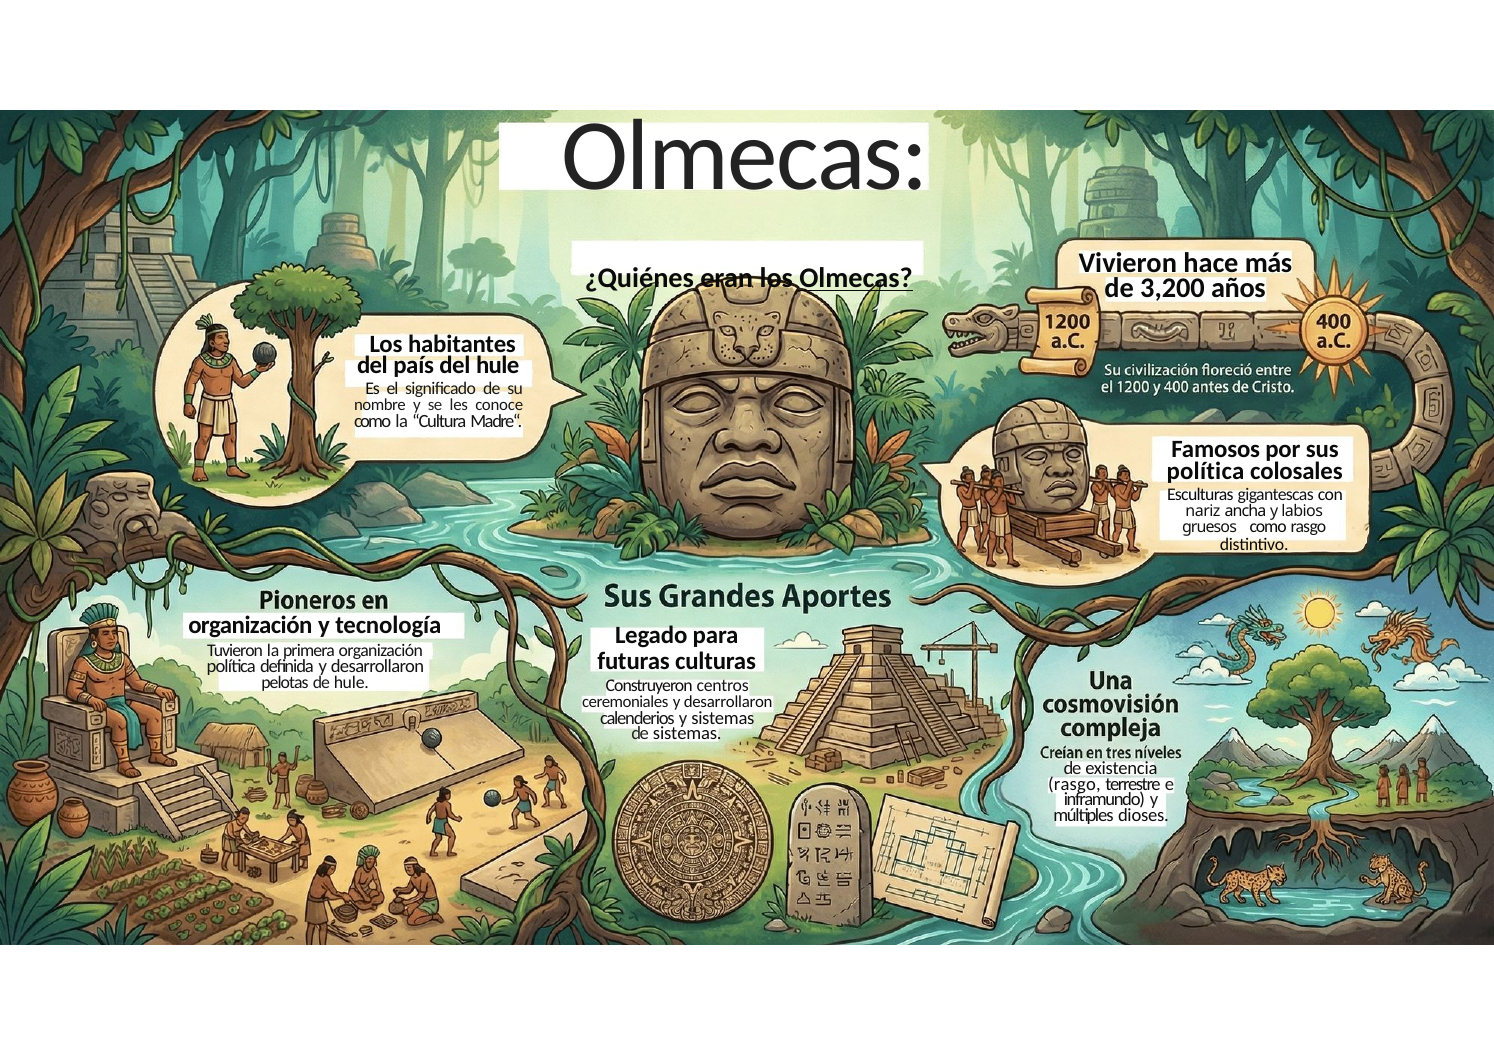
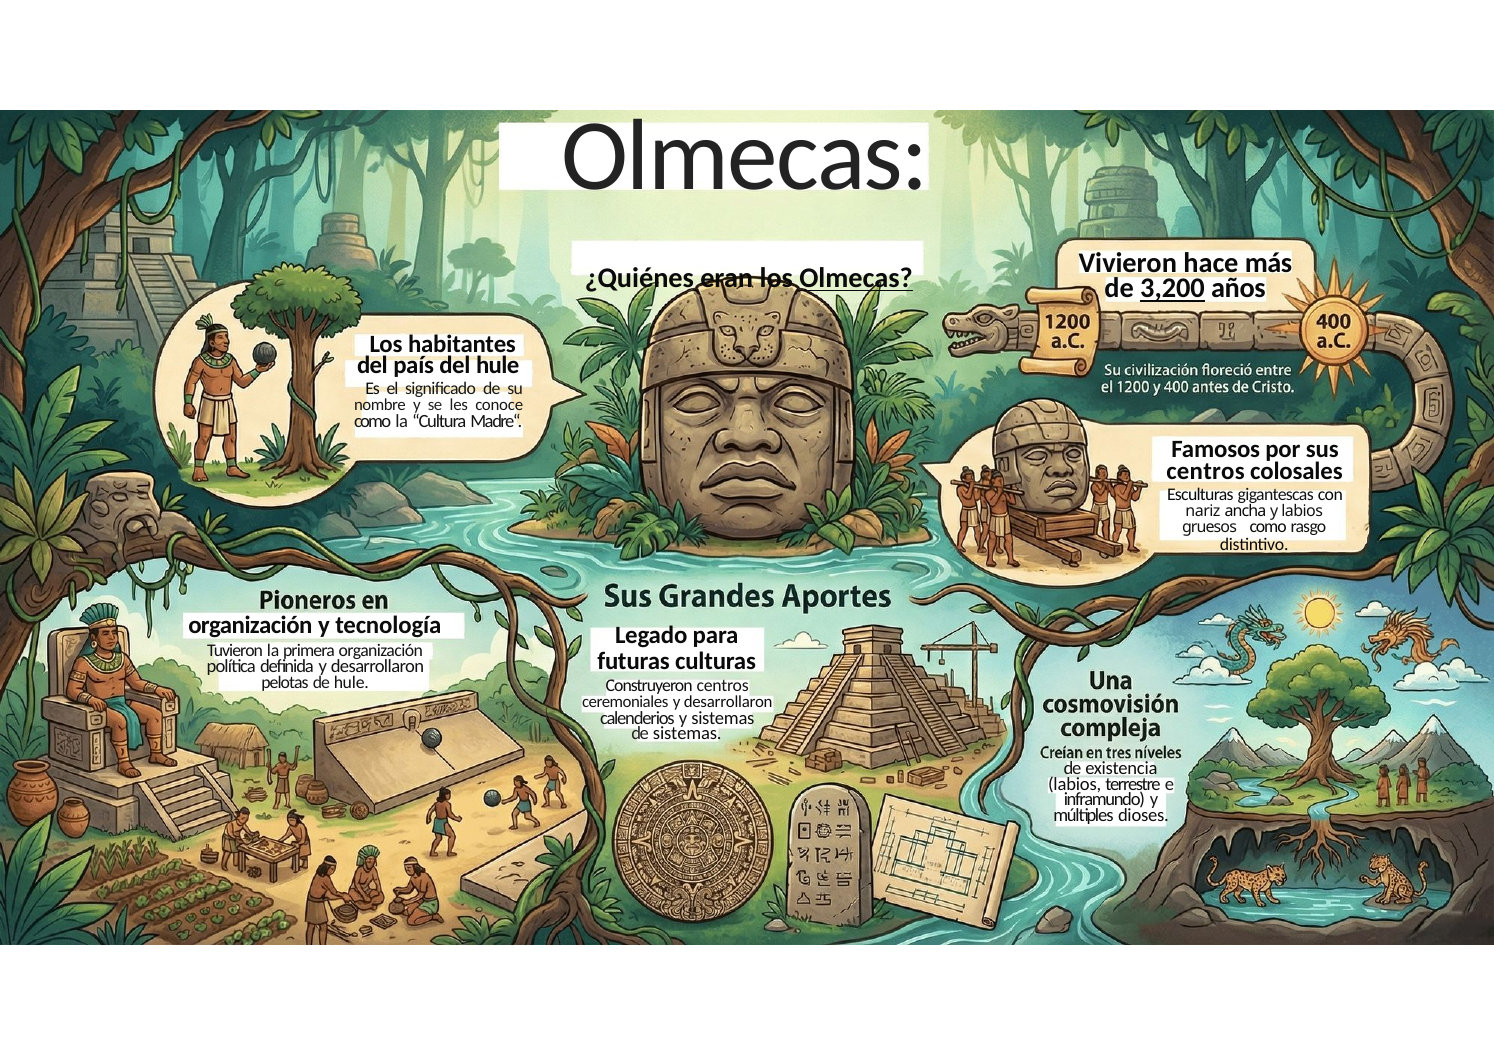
3,200 underline: none -> present
política at (1205, 471): política -> centros
rasgo at (1074, 784): rasgo -> labios
